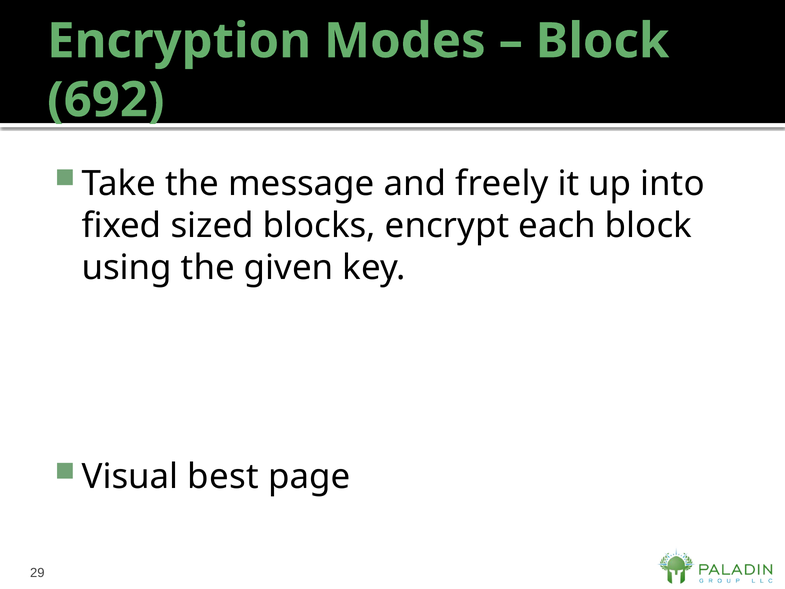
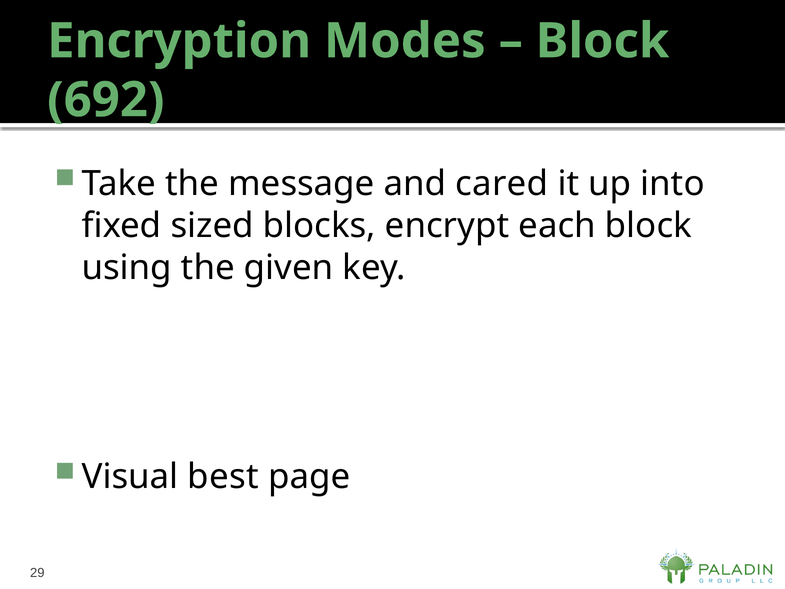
freely: freely -> cared
